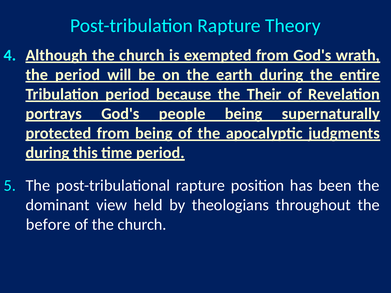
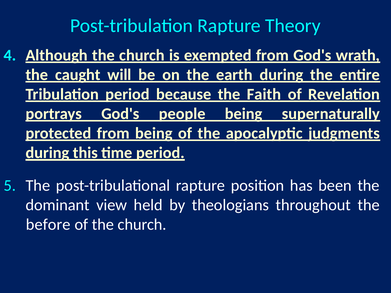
the period: period -> caught
Their: Their -> Faith
